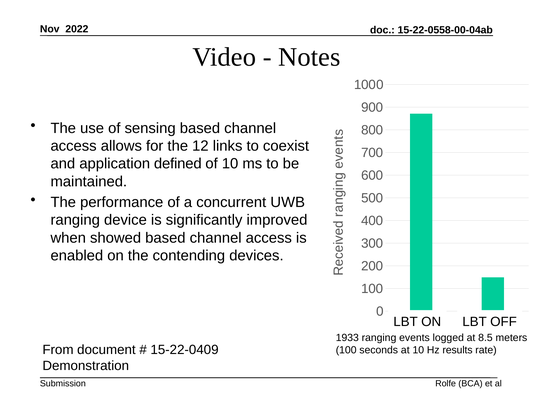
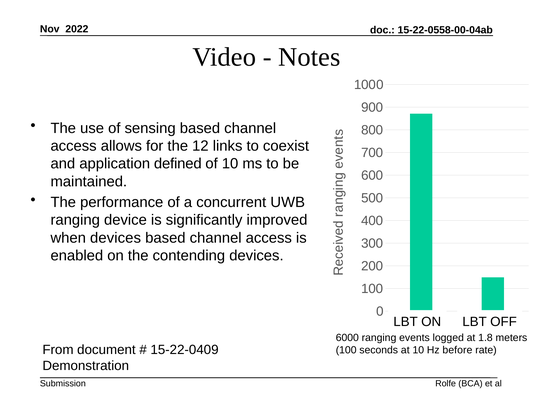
when showed: showed -> devices
1933: 1933 -> 6000
8.5: 8.5 -> 1.8
results: results -> before
